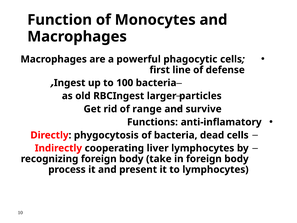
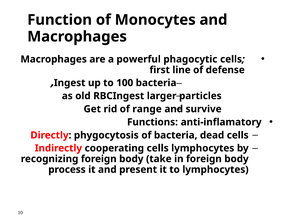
cooperating liver: liver -> cells
